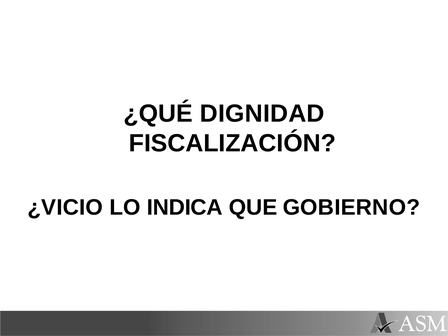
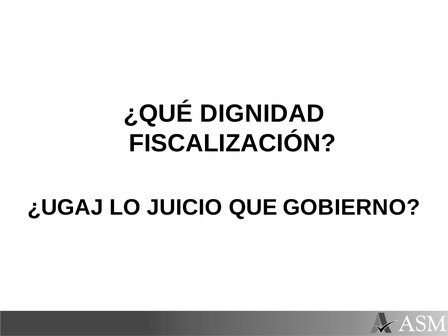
¿VICIO: ¿VICIO -> ¿UGAJ
INDICA: INDICA -> JUICIO
